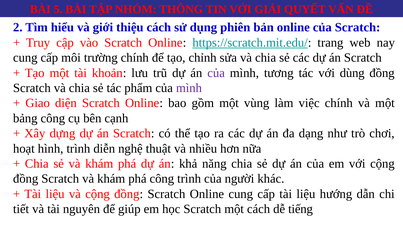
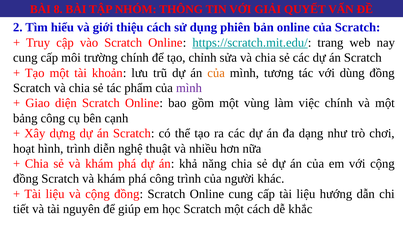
5: 5 -> 8
của at (216, 73) colour: purple -> orange
tiếng: tiếng -> khắc
